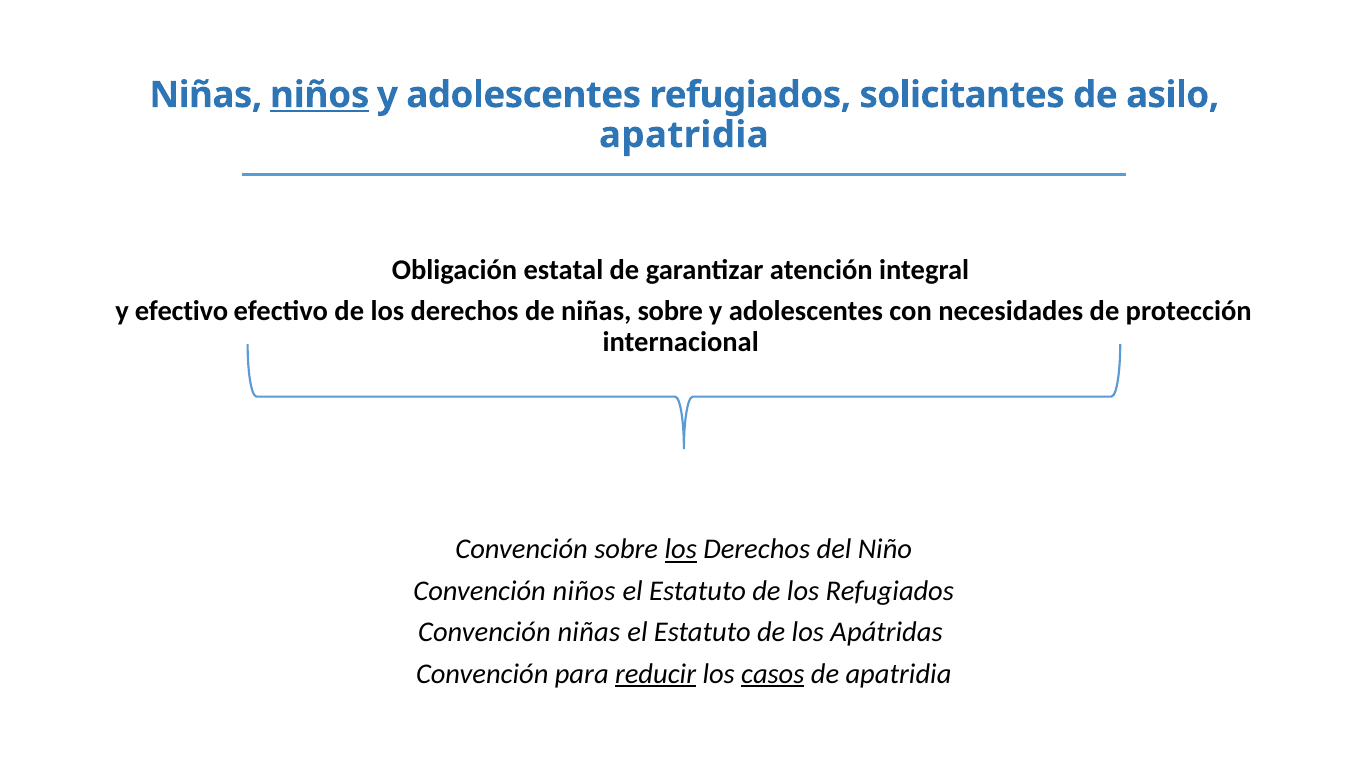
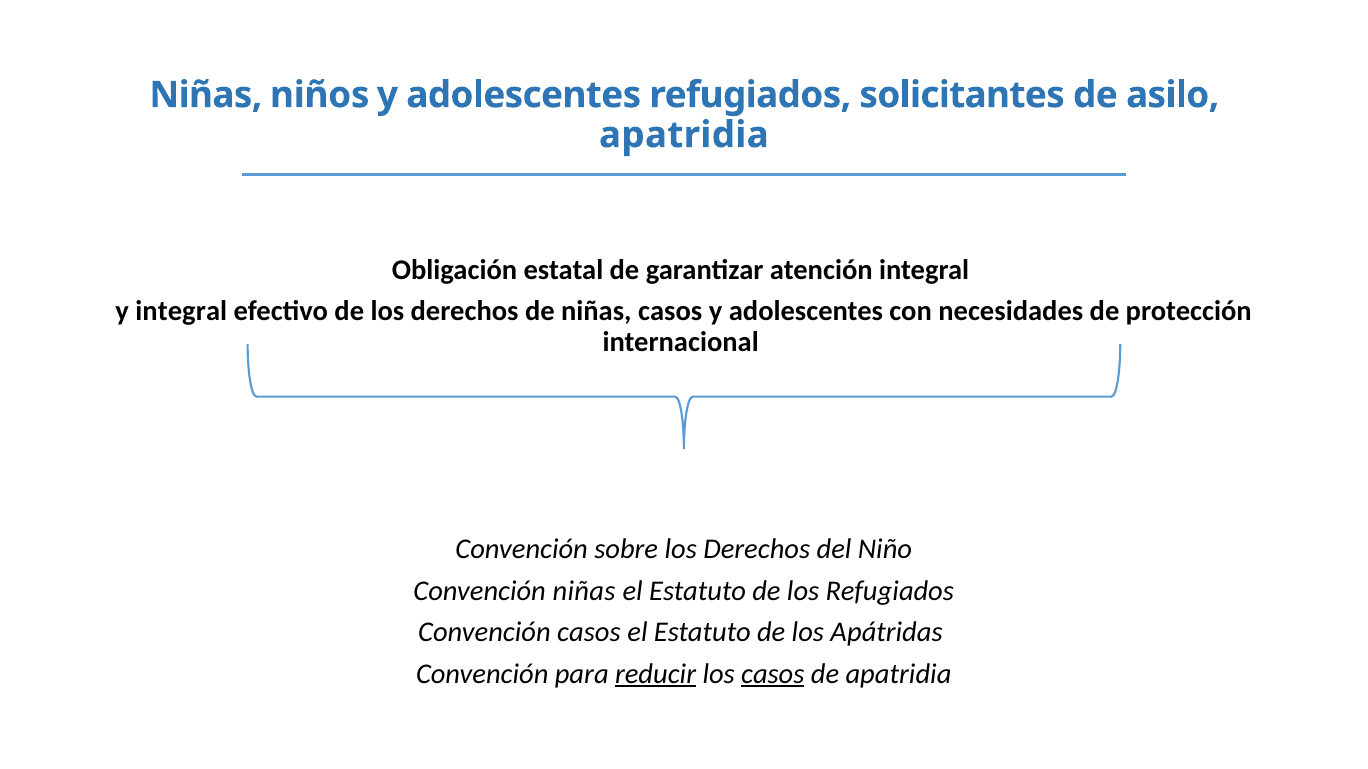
niños at (320, 95) underline: present -> none
y efectivo: efectivo -> integral
niñas sobre: sobre -> casos
los at (681, 550) underline: present -> none
Convención niños: niños -> niñas
Convención niñas: niñas -> casos
